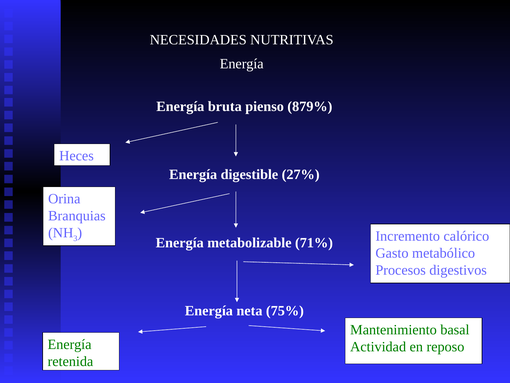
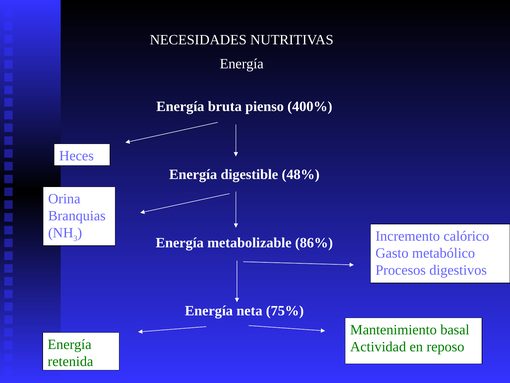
879%: 879% -> 400%
27%: 27% -> 48%
71%: 71% -> 86%
